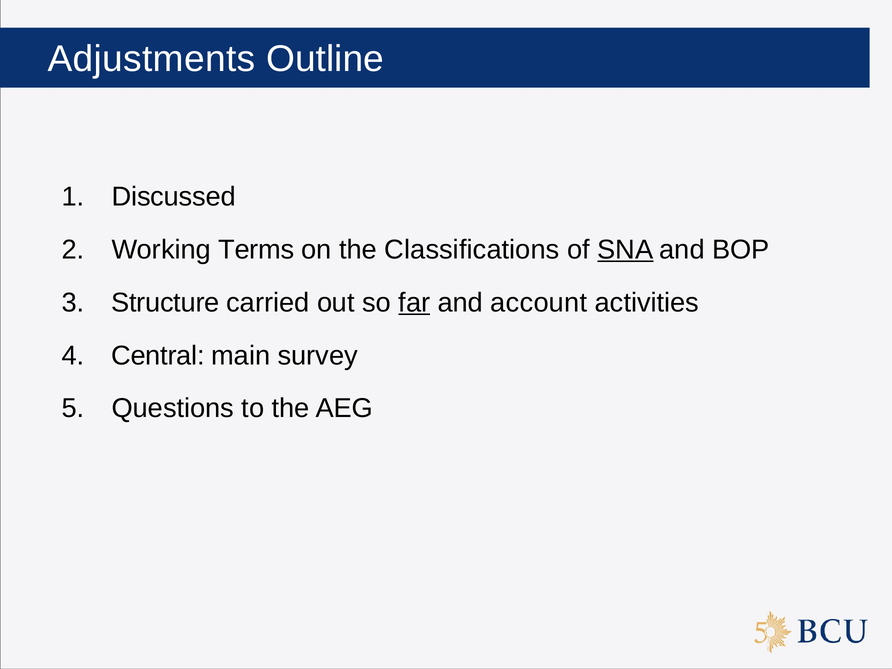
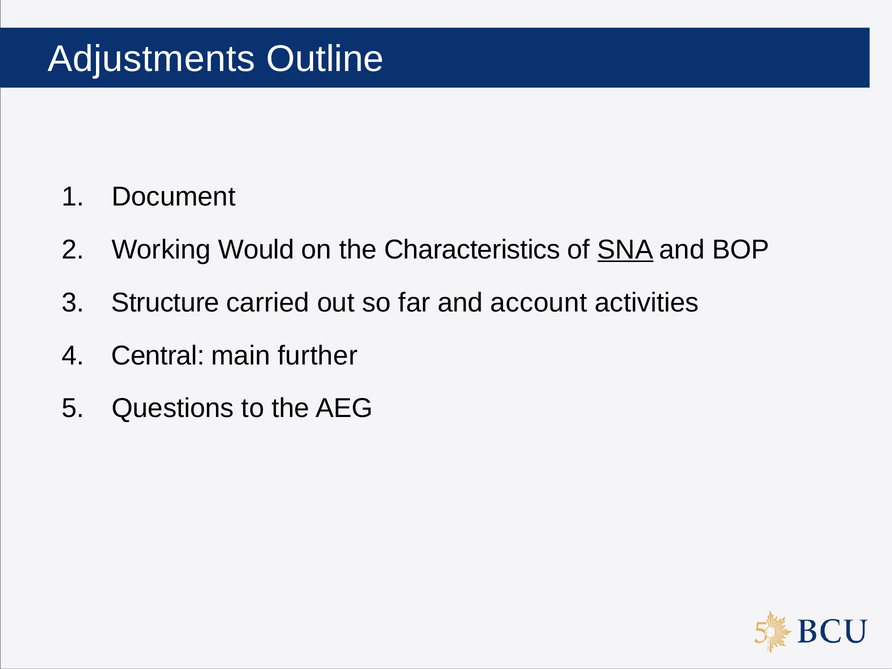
Discussed: Discussed -> Document
Terms: Terms -> Would
Classifications: Classifications -> Characteristics
far underline: present -> none
survey: survey -> further
